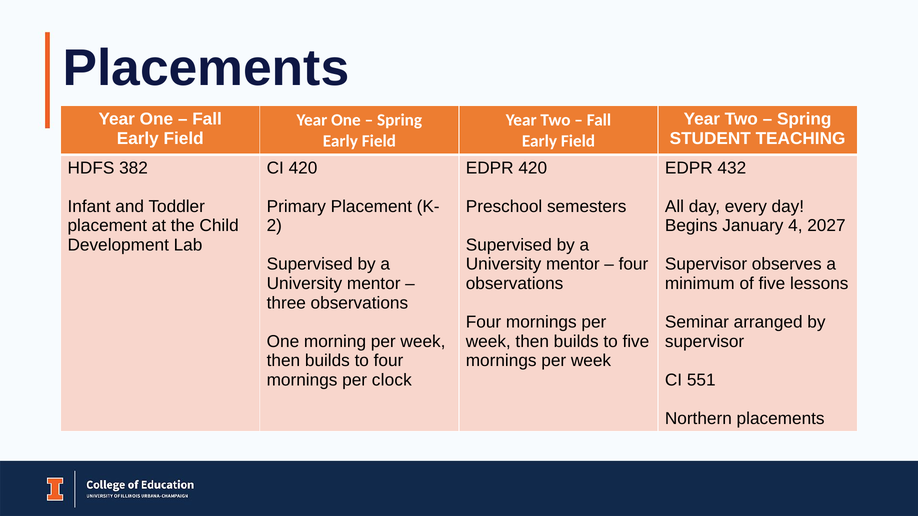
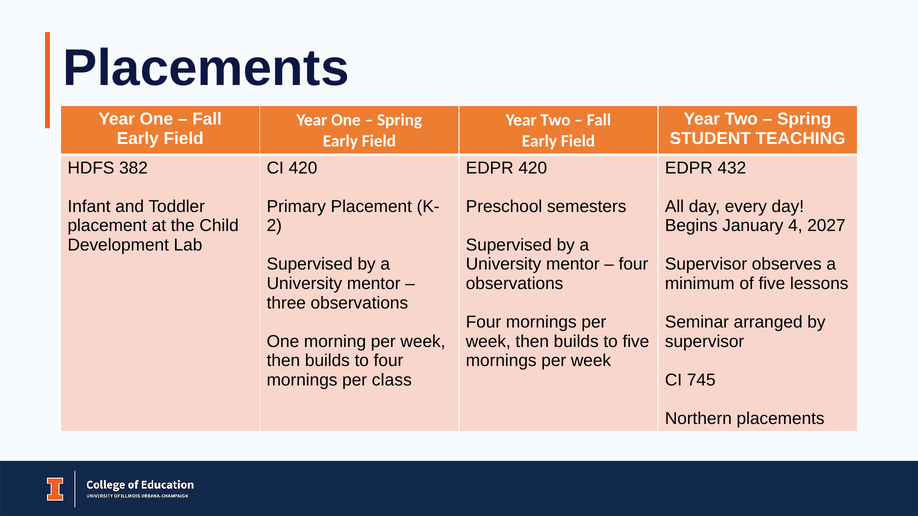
clock: clock -> class
551: 551 -> 745
